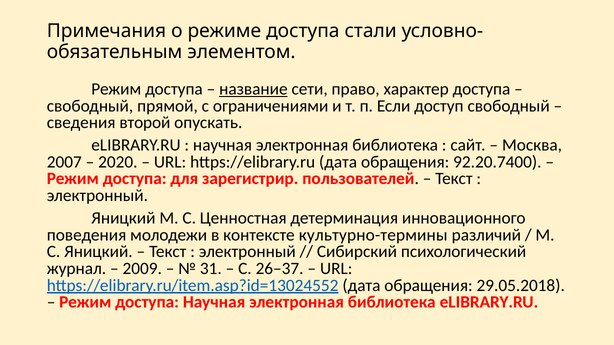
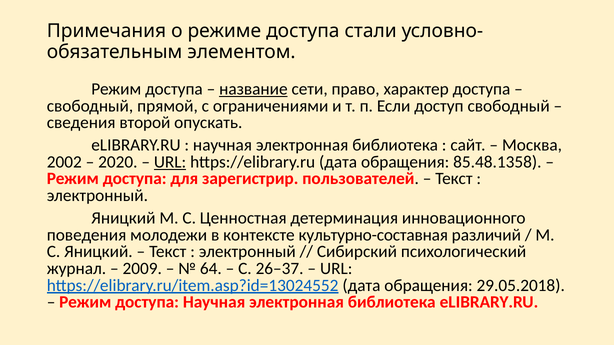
2007: 2007 -> 2002
URL at (170, 162) underline: none -> present
92.20.7400: 92.20.7400 -> 85.48.1358
культурно-термины: культурно-термины -> культурно-составная
31: 31 -> 64
